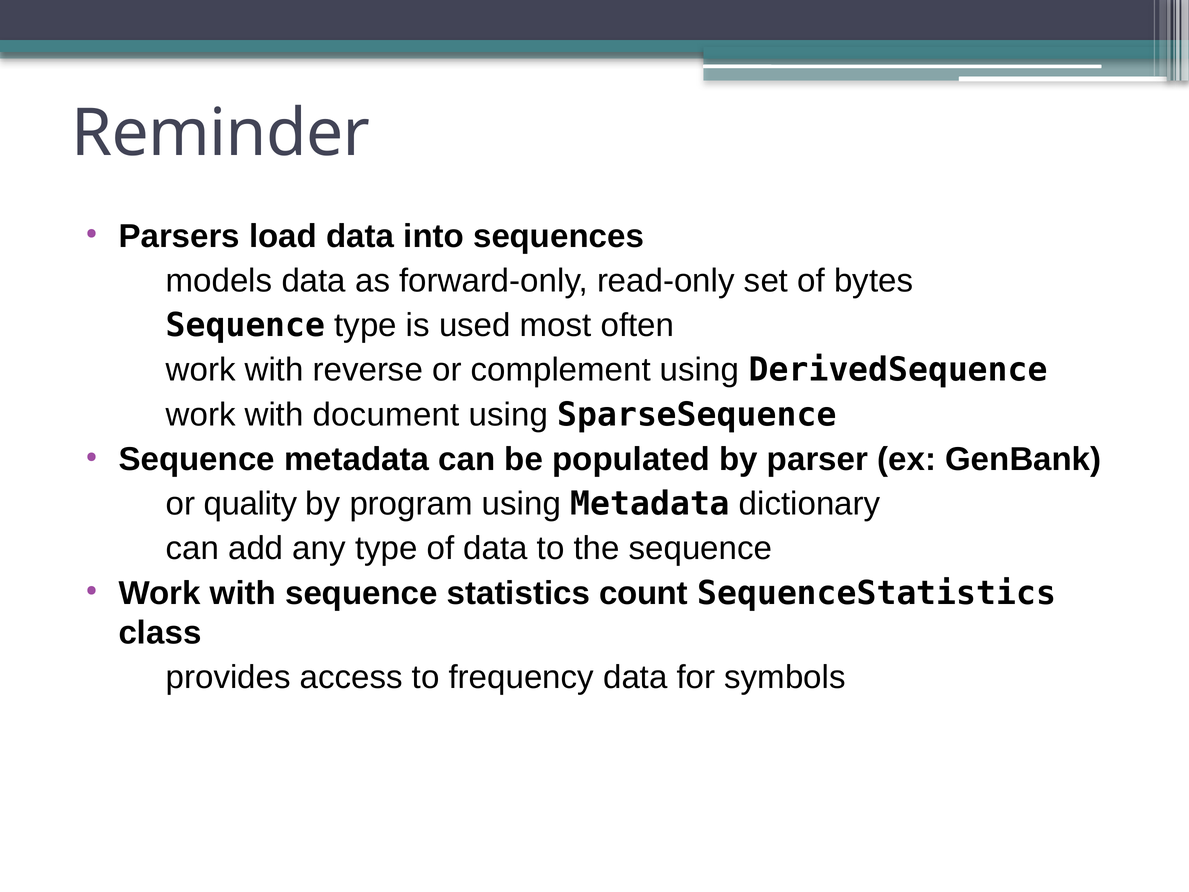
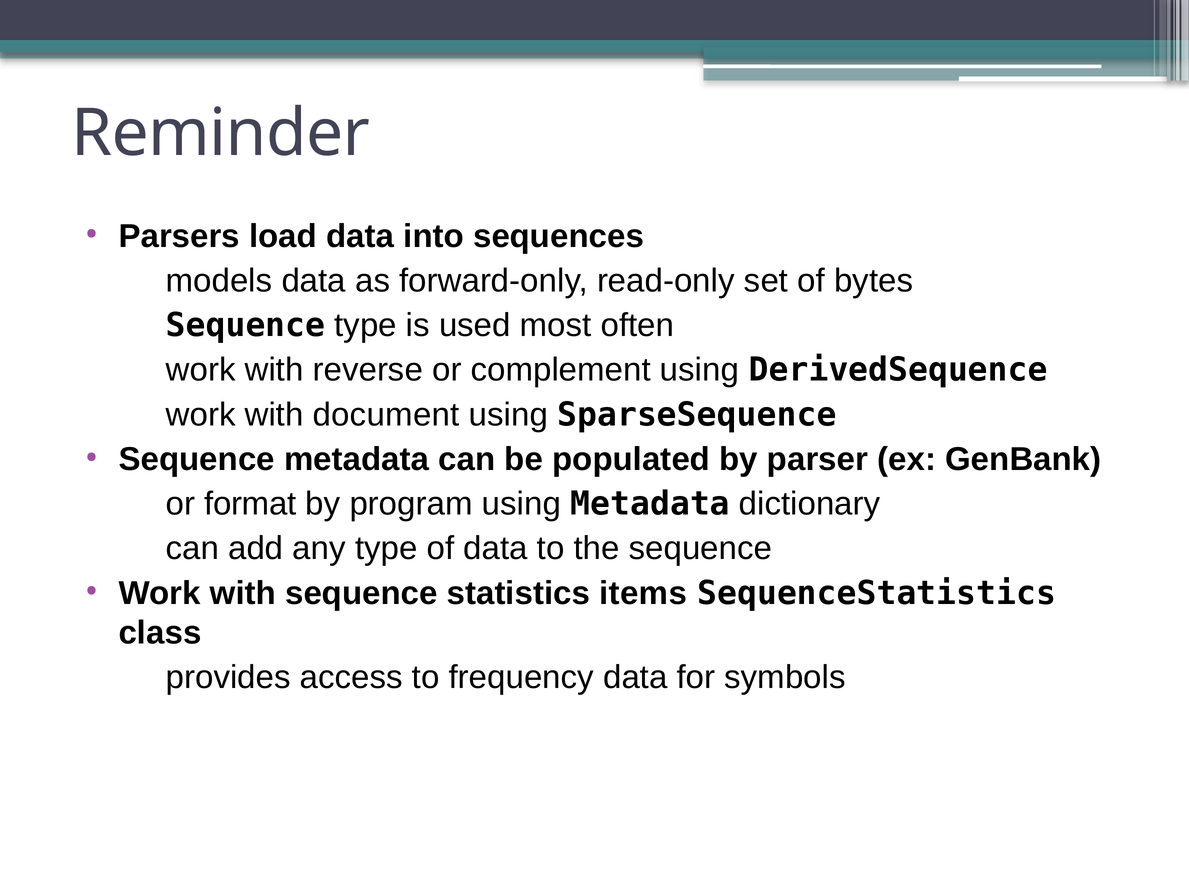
quality: quality -> format
count: count -> items
